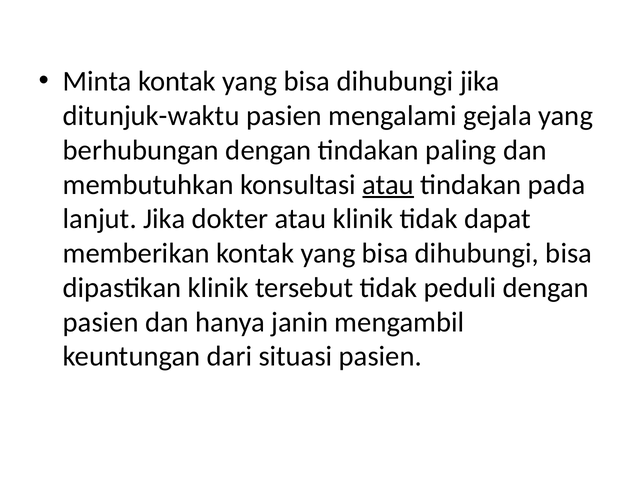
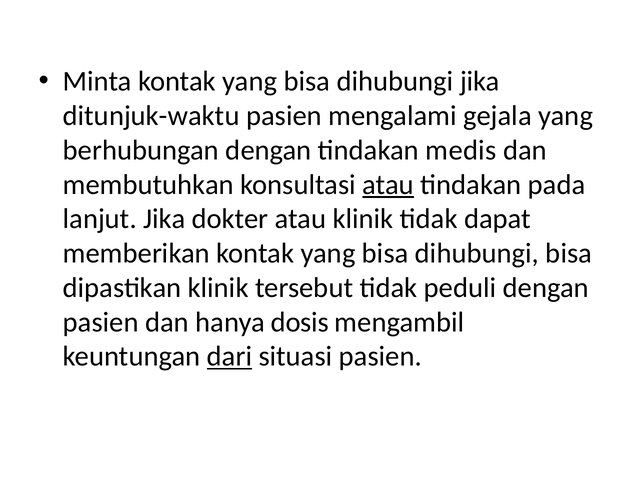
paling: paling -> medis
janin: janin -> dosis
dari underline: none -> present
